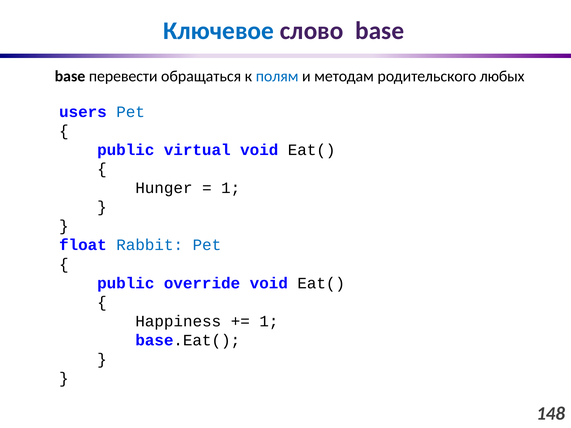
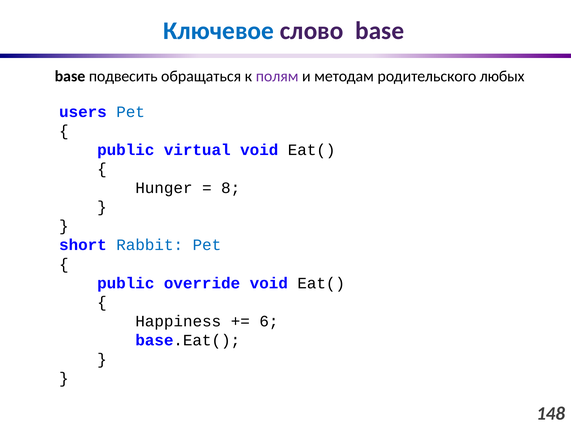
перевести: перевести -> подвесить
полям colour: blue -> purple
1 at (231, 188): 1 -> 8
float: float -> short
1 at (269, 321): 1 -> 6
